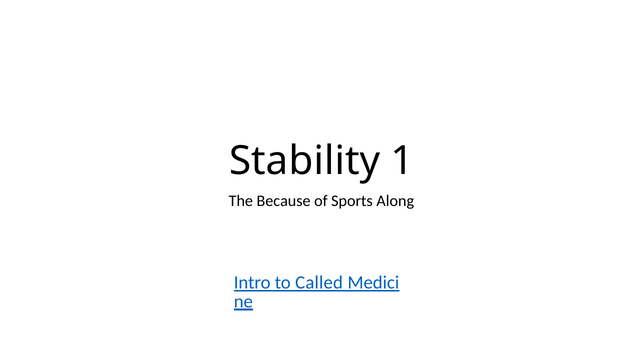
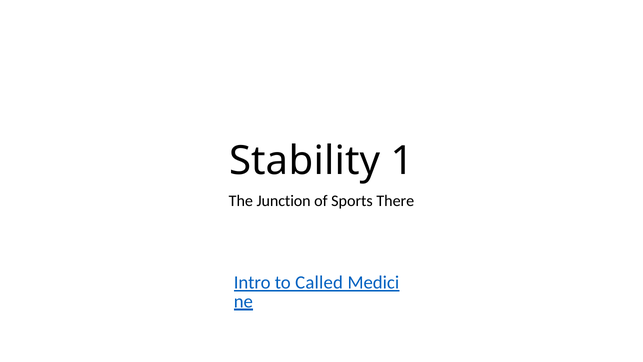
Because: Because -> Junction
Along: Along -> There
